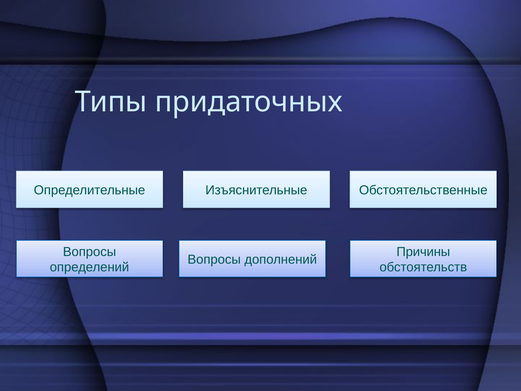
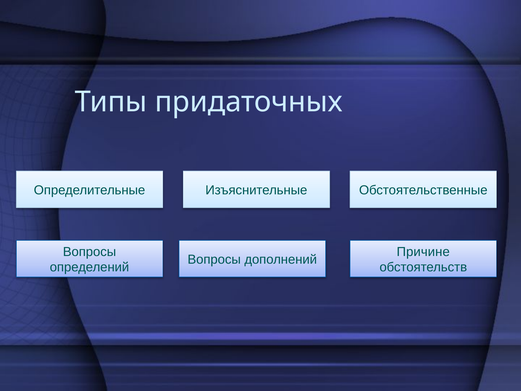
Причины: Причины -> Причине
